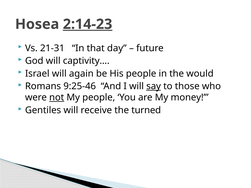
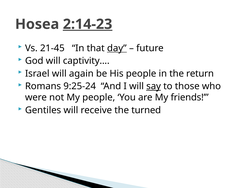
21-31: 21-31 -> 21-45
day underline: none -> present
would: would -> return
9:25-46: 9:25-46 -> 9:25-24
not underline: present -> none
money: money -> friends
